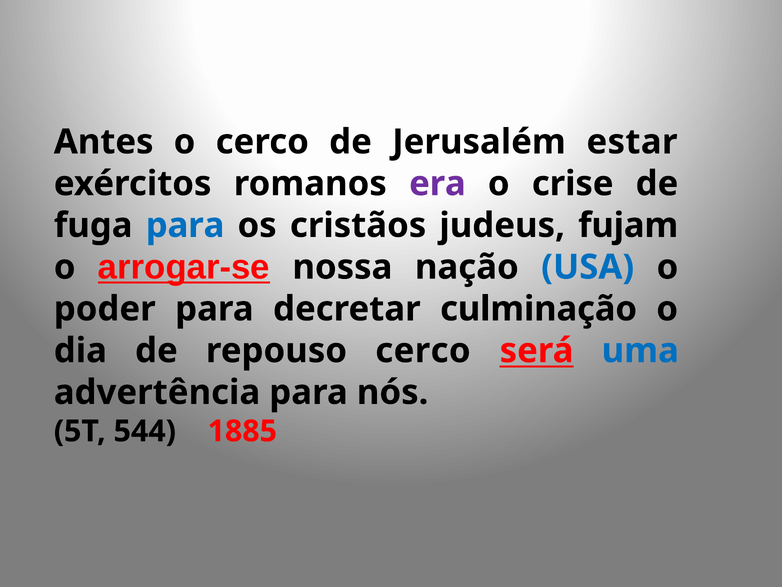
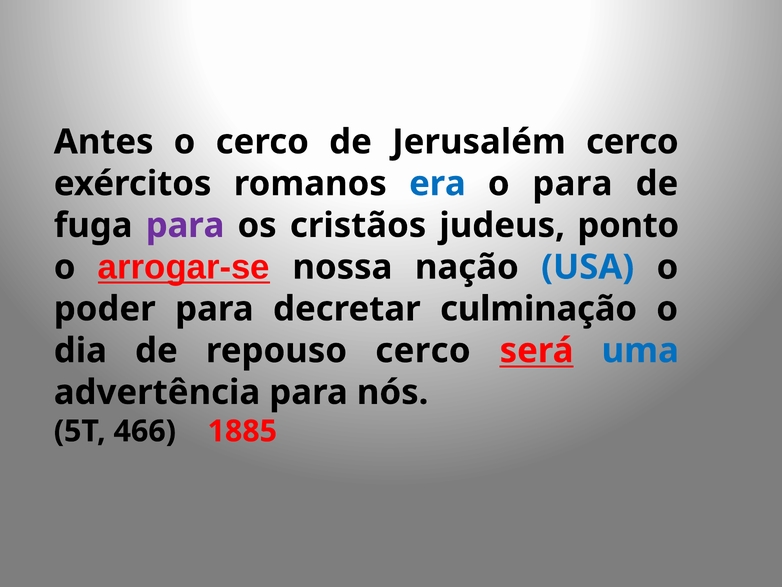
Jerusalém estar: estar -> cerco
era colour: purple -> blue
o crise: crise -> para
para at (185, 225) colour: blue -> purple
fujam: fujam -> ponto
544: 544 -> 466
